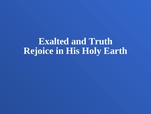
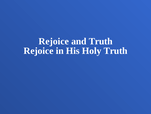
Exalted at (54, 41): Exalted -> Rejoice
Holy Earth: Earth -> Truth
